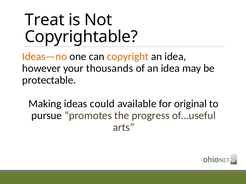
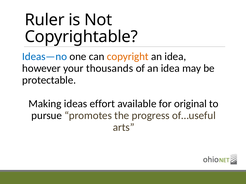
Treat: Treat -> Ruler
Ideas—no colour: orange -> blue
could: could -> effort
